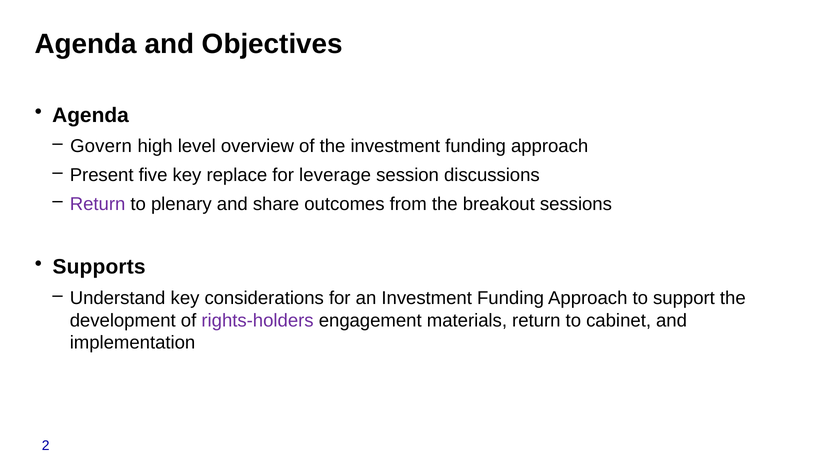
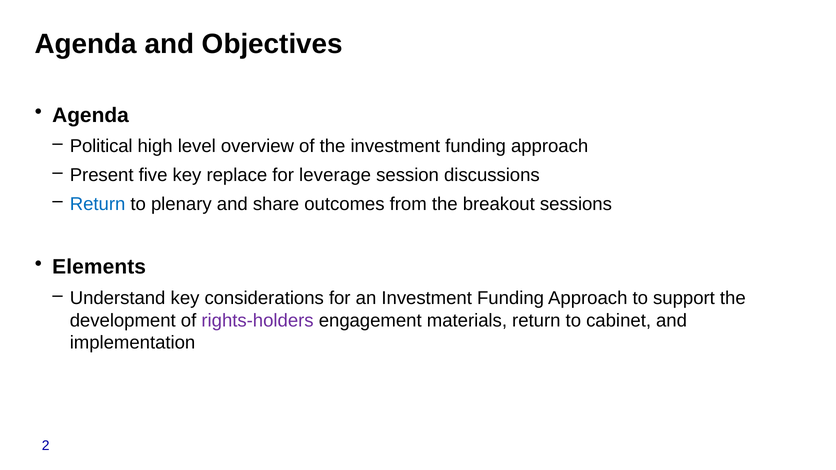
Govern: Govern -> Political
Return at (98, 204) colour: purple -> blue
Supports: Supports -> Elements
